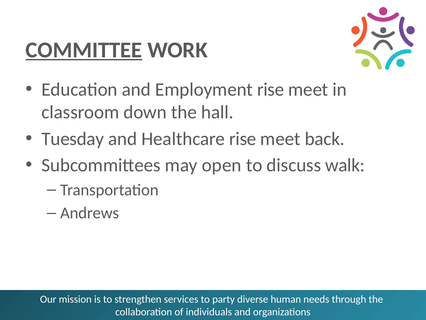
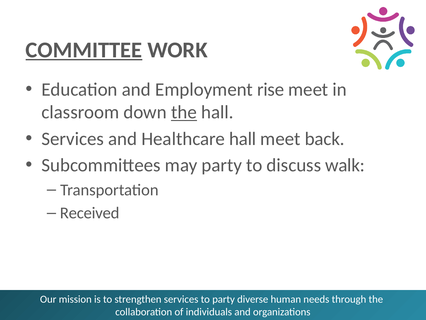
the at (184, 112) underline: none -> present
Tuesday at (73, 139): Tuesday -> Services
Healthcare rise: rise -> hall
may open: open -> party
Andrews: Andrews -> Received
